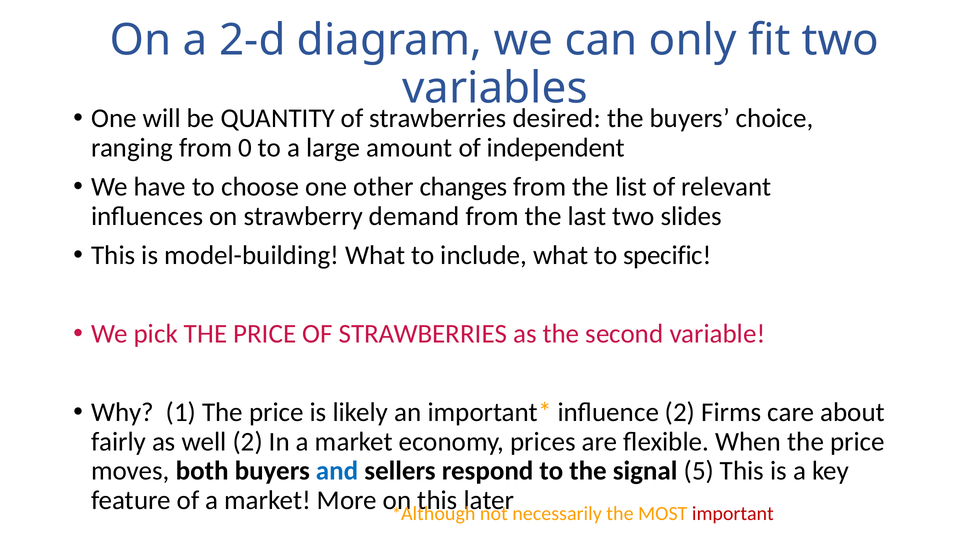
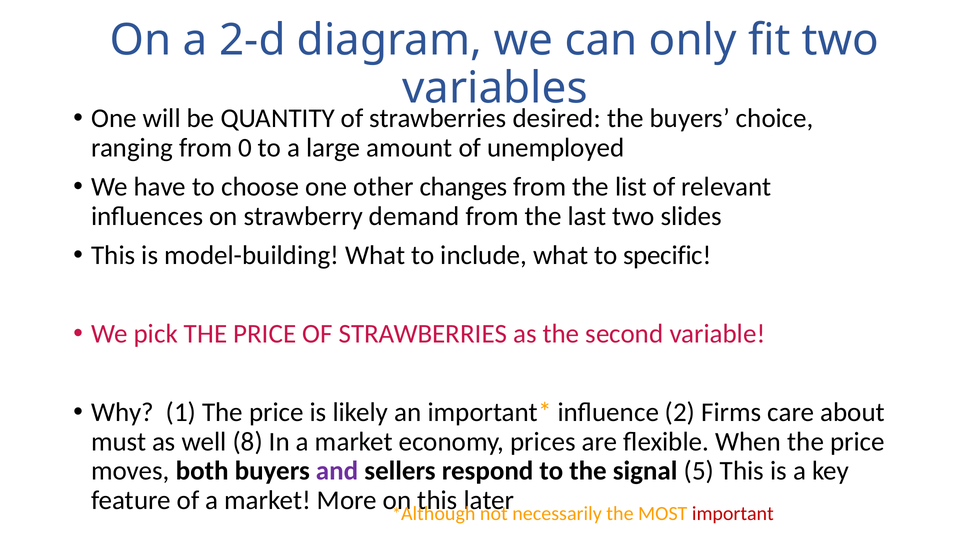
independent: independent -> unemployed
fairly: fairly -> must
well 2: 2 -> 8
and colour: blue -> purple
